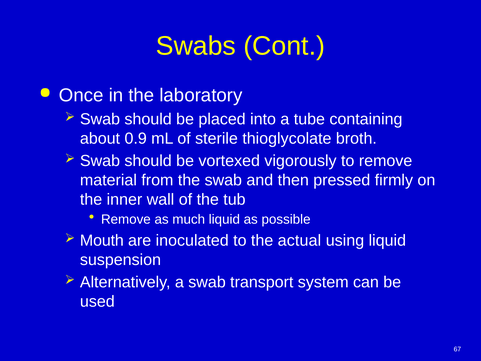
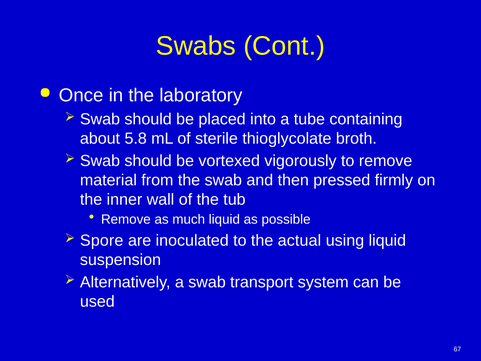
0.9: 0.9 -> 5.8
Mouth: Mouth -> Spore
